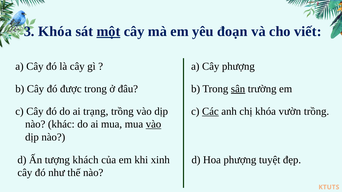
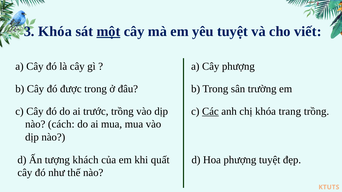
yêu đoạn: đoạn -> tuyệt
sân underline: present -> none
trạng: trạng -> trước
vườn: vườn -> trang
khác: khác -> cách
vào at (154, 124) underline: present -> none
xinh: xinh -> quất
